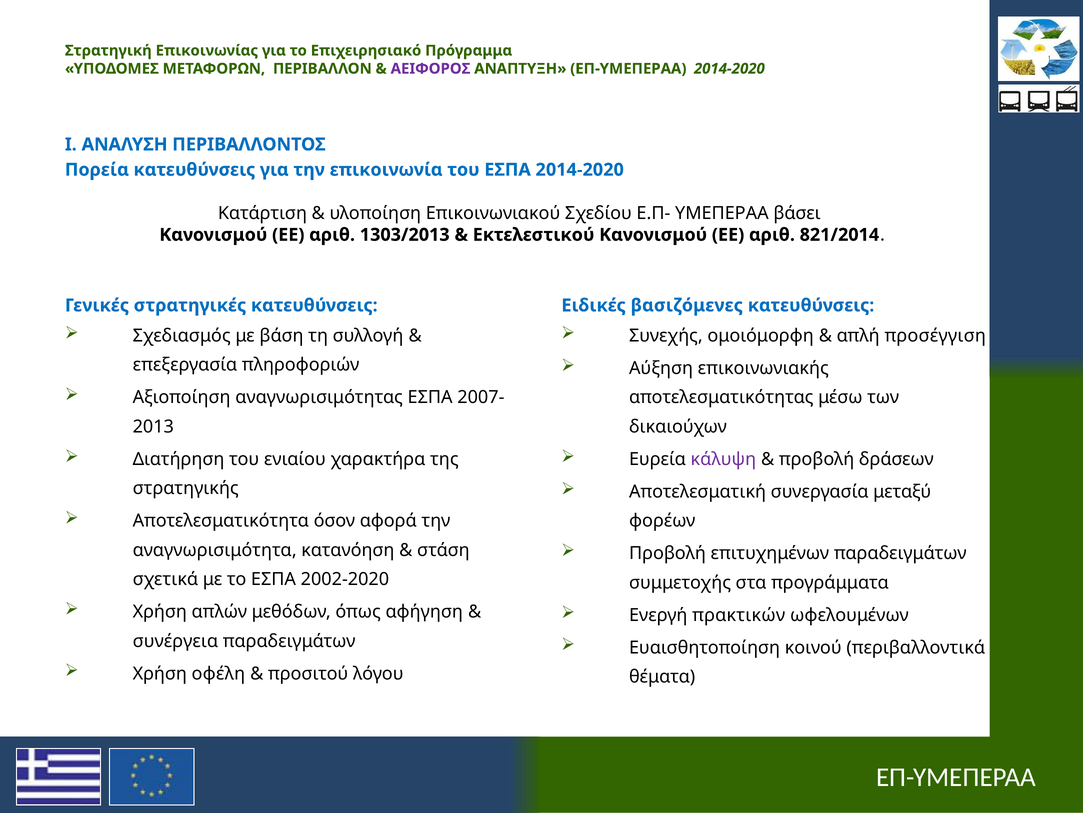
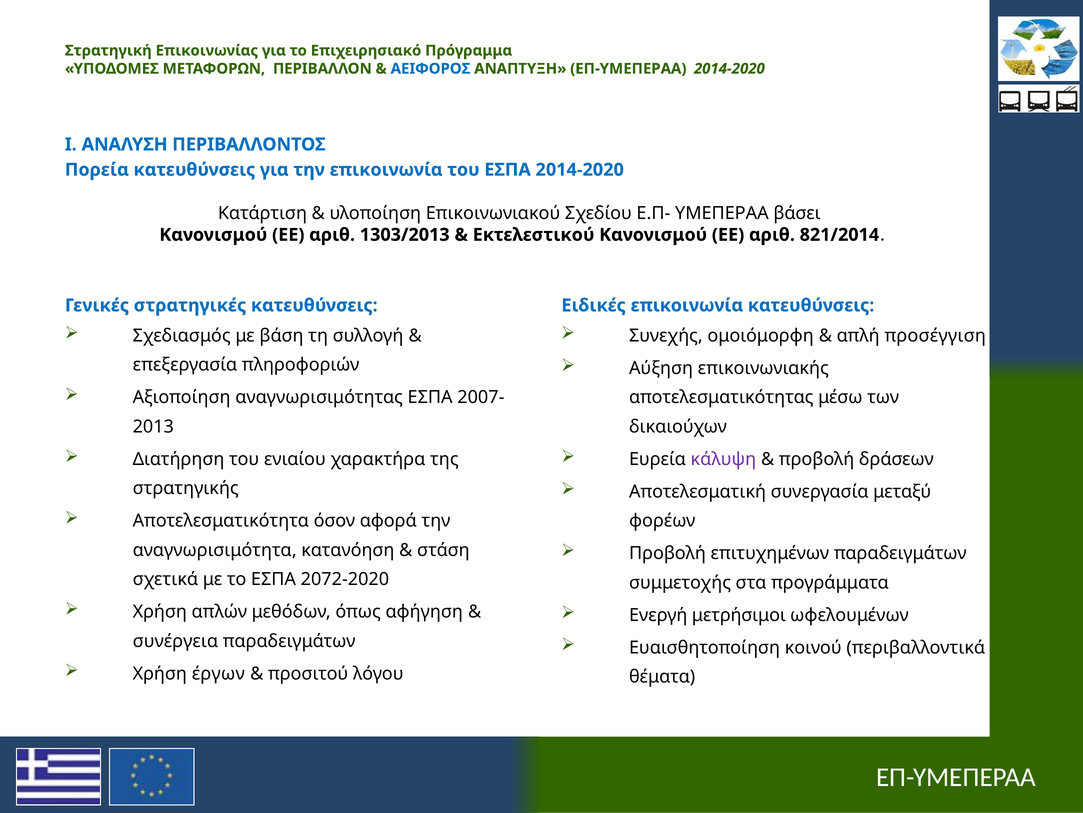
ΑΕΙΦΟΡΟΣ colour: purple -> blue
Ειδικές βασιζόμενες: βασιζόμενες -> επικοινωνία
2002-2020: 2002-2020 -> 2072-2020
πρακτικών: πρακτικών -> μετρήσιμοι
οφέλη: οφέλη -> έργων
